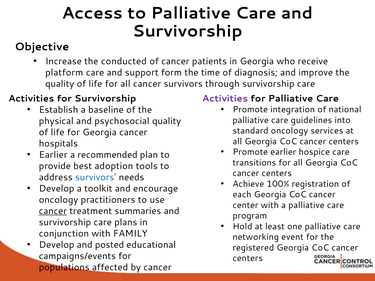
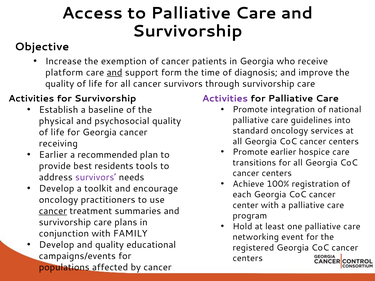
conducted: conducted -> exemption
and at (115, 73) underline: none -> present
hospitals: hospitals -> receiving
adoption: adoption -> residents
survivors at (96, 177) colour: blue -> purple
and posted: posted -> quality
